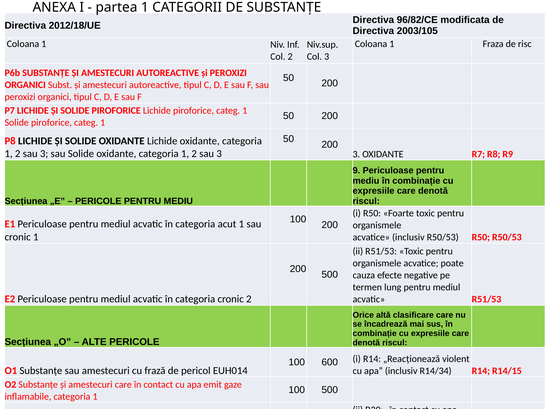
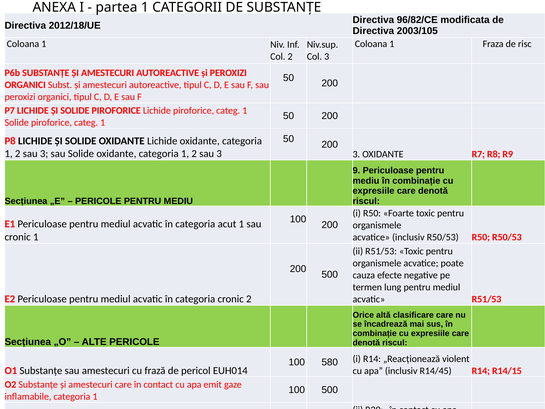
600: 600 -> 580
R14/34: R14/34 -> R14/45
